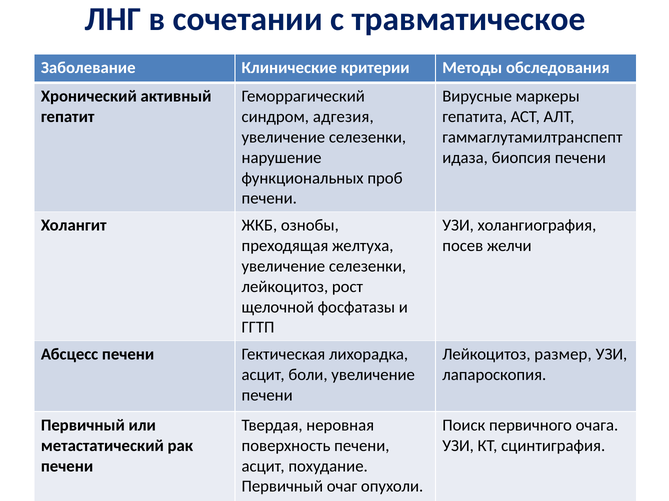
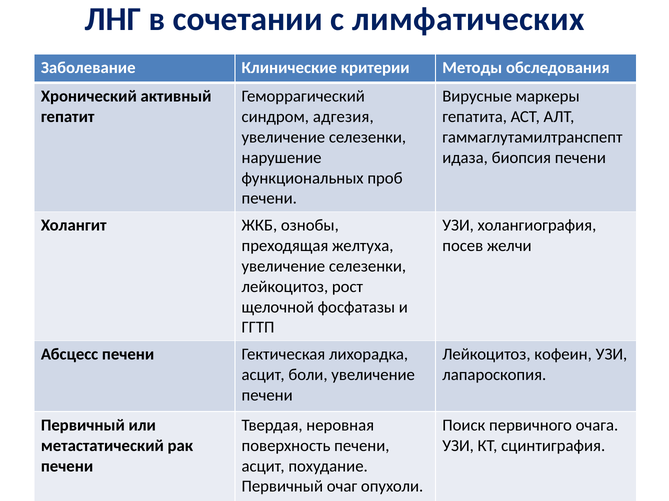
травматическое: травматическое -> лимфатических
размер: размер -> кофеин
